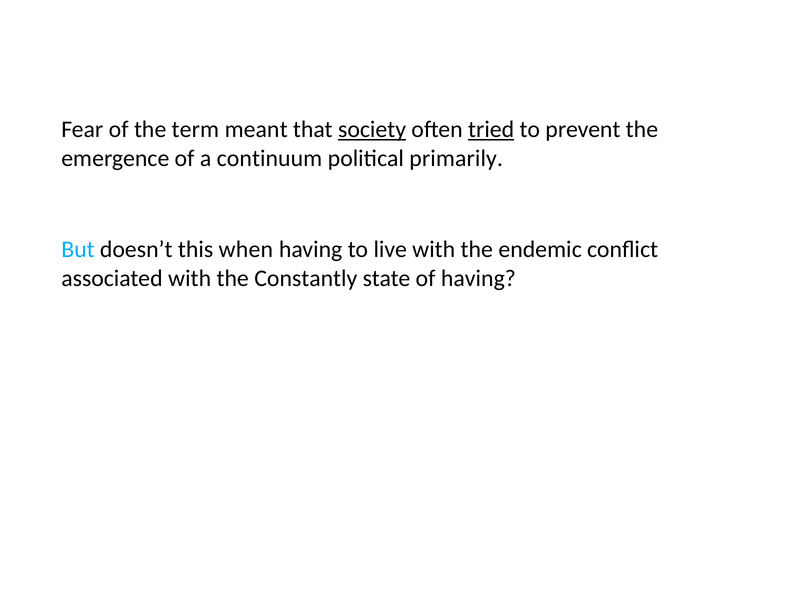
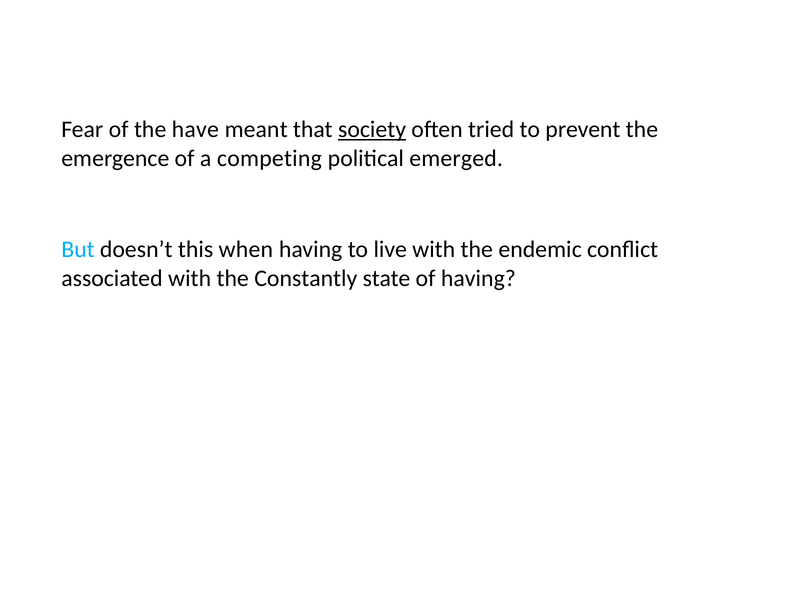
term: term -> have
tried underline: present -> none
continuum: continuum -> competing
primarily: primarily -> emerged
